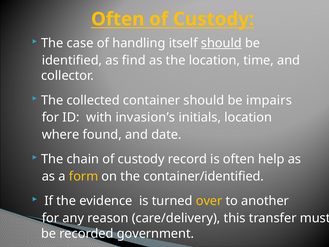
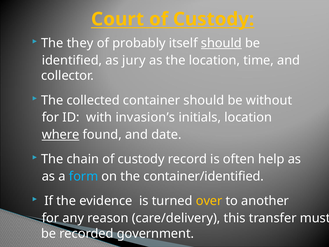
Often at (118, 19): Often -> Court
case: case -> they
handling: handling -> probably
find: find -> jury
impairs: impairs -> without
where underline: none -> present
form colour: yellow -> light blue
